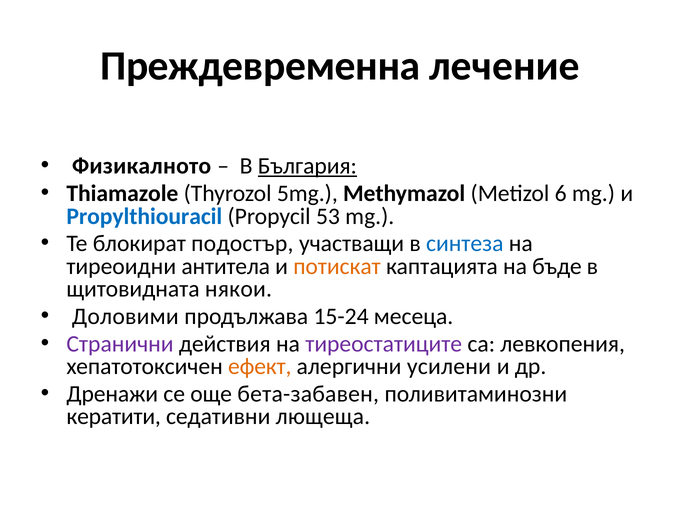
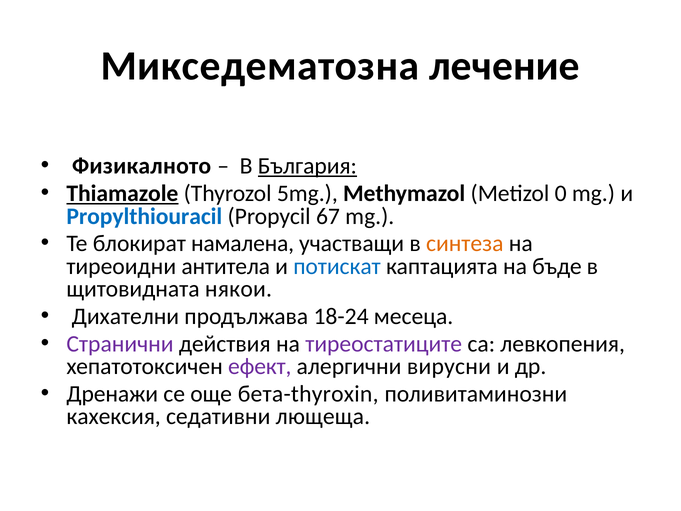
Преждевременна: Преждевременна -> Микседематозна
Thiamazole underline: none -> present
6: 6 -> 0
53: 53 -> 67
подостър: подостър -> намалена
синтеза colour: blue -> orange
потискат colour: orange -> blue
Доловими: Доловими -> Дихателни
15-24: 15-24 -> 18-24
ефект colour: orange -> purple
усилени: усилени -> вирусни
бета-забавен: бета-забавен -> бета-thyroxin
кератити: кератити -> кахексия
